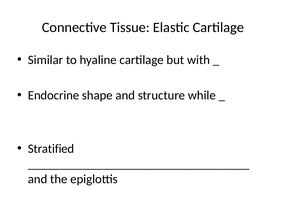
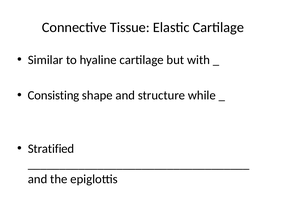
Endocrine: Endocrine -> Consisting
